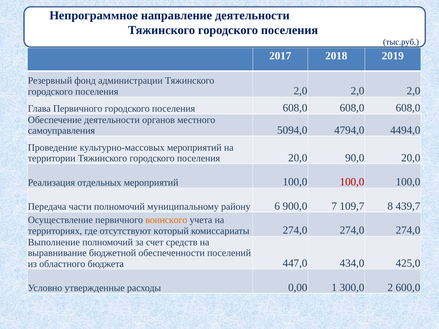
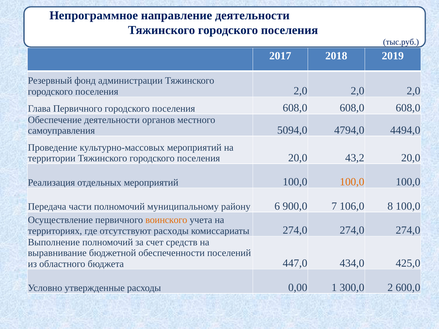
90,0: 90,0 -> 43,2
100,0 at (352, 182) colour: red -> orange
109,7: 109,7 -> 106,0
8 439,7: 439,7 -> 100,0
отсутствуют который: который -> расходы
